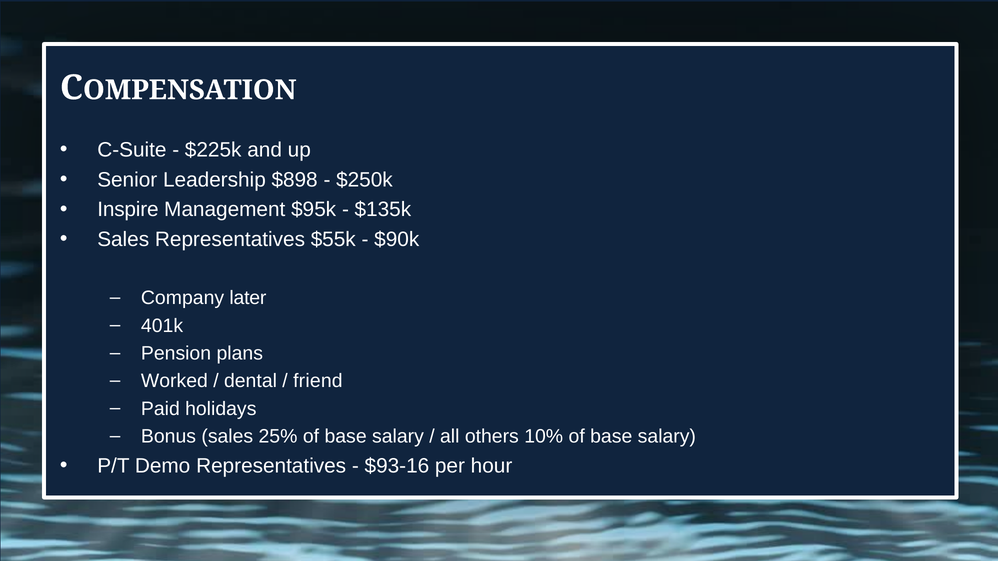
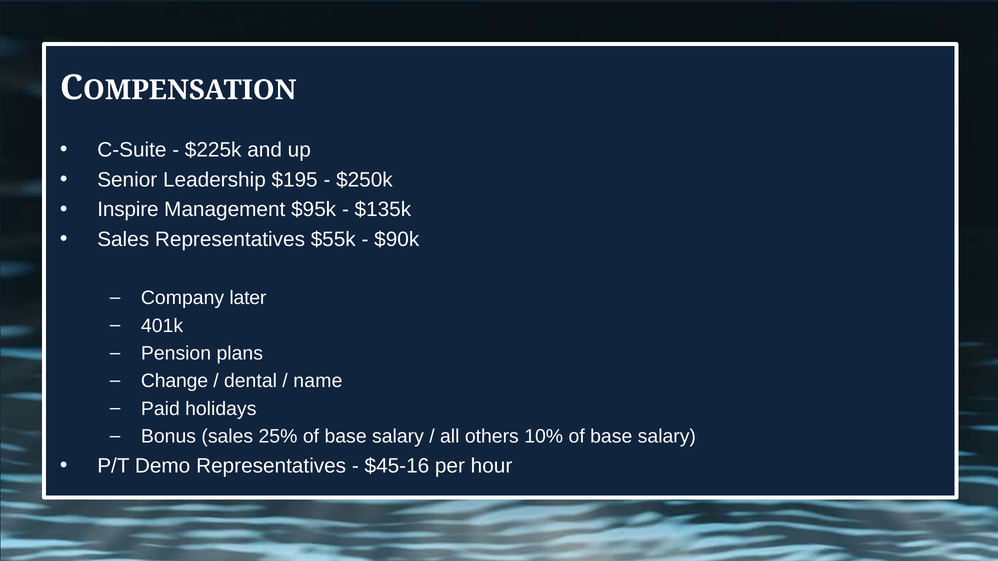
$898: $898 -> $195
Worked: Worked -> Change
friend: friend -> name
$93-16: $93-16 -> $45-16
